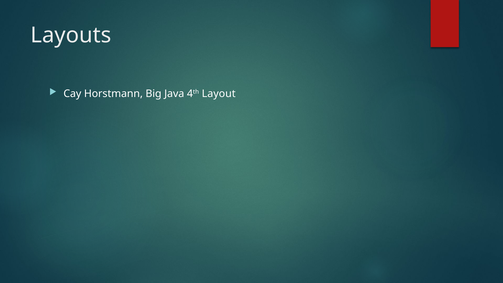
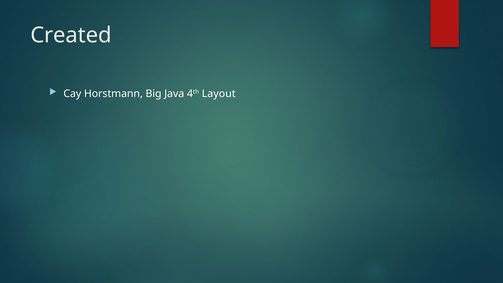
Layouts: Layouts -> Created
